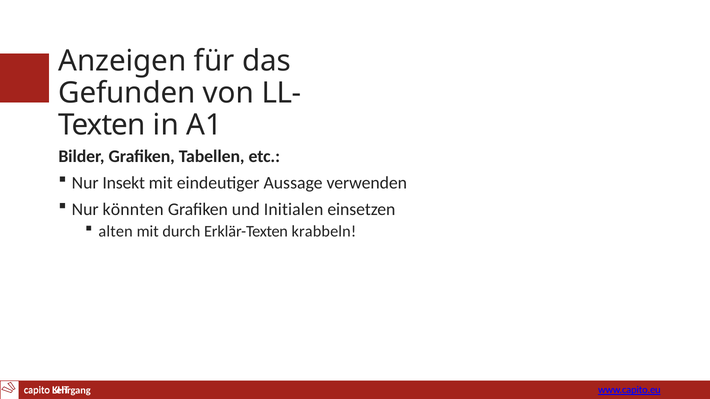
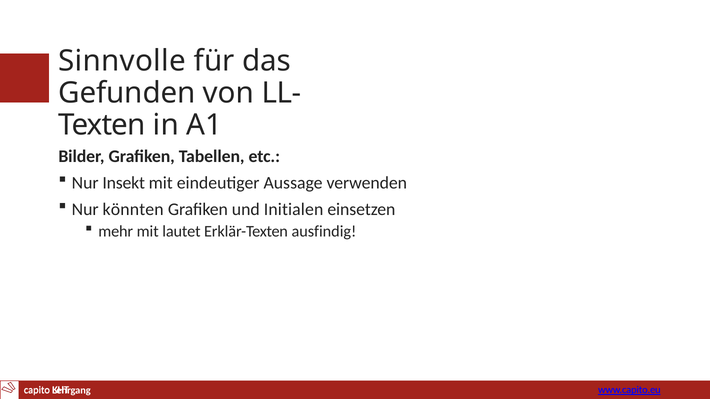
Anzeigen: Anzeigen -> Sinnvolle
alten: alten -> mehr
durch: durch -> lautet
krabbeln: krabbeln -> ausfindig
